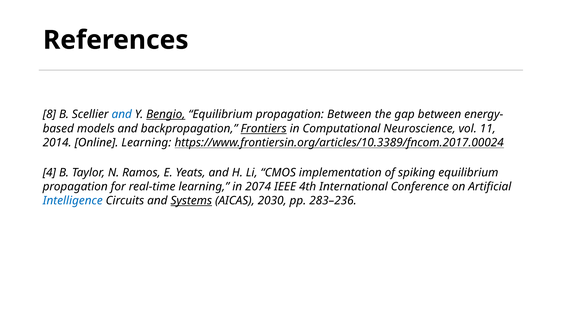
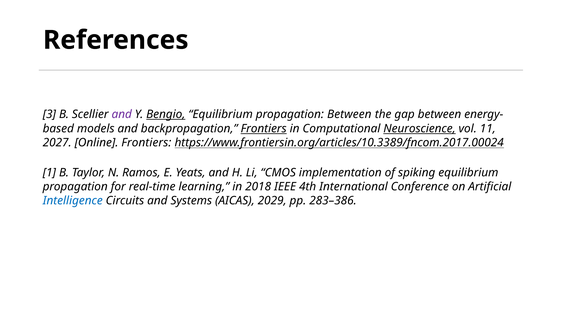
8: 8 -> 3
and at (122, 114) colour: blue -> purple
Neuroscience underline: none -> present
2014: 2014 -> 2027
Online Learning: Learning -> Frontiers
4: 4 -> 1
2074: 2074 -> 2018
Systems underline: present -> none
2030: 2030 -> 2029
283–236: 283–236 -> 283–386
